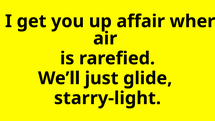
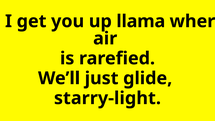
affair: affair -> llama
